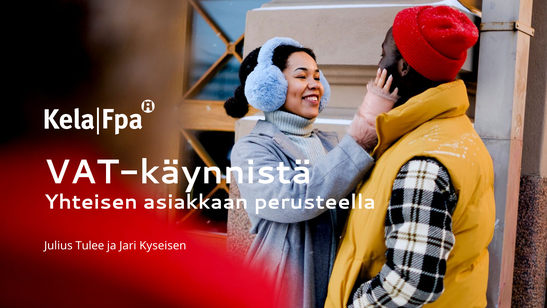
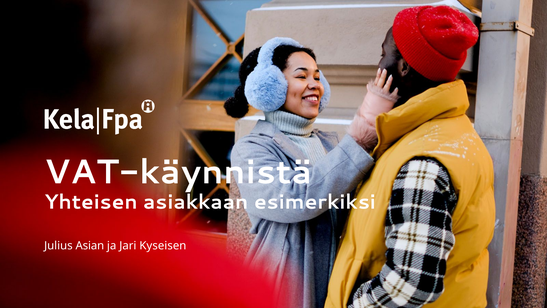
perusteella: perusteella -> esimerkiksi
Tulee: Tulee -> Asian
